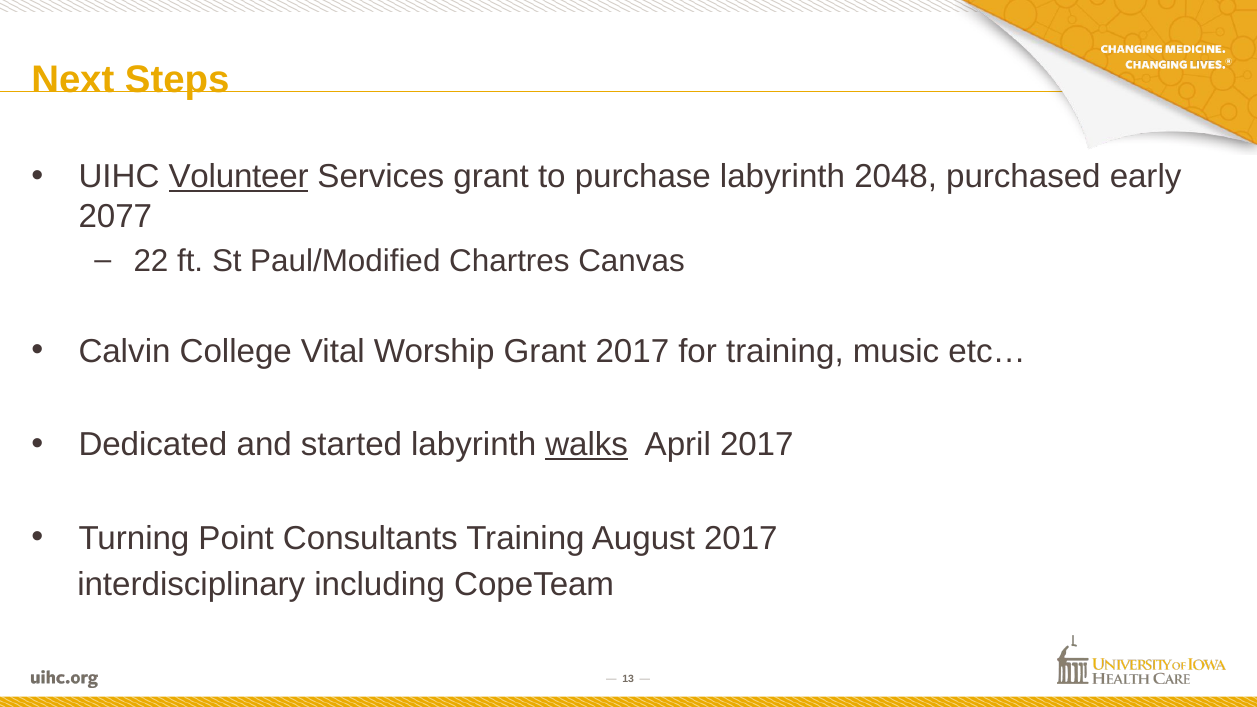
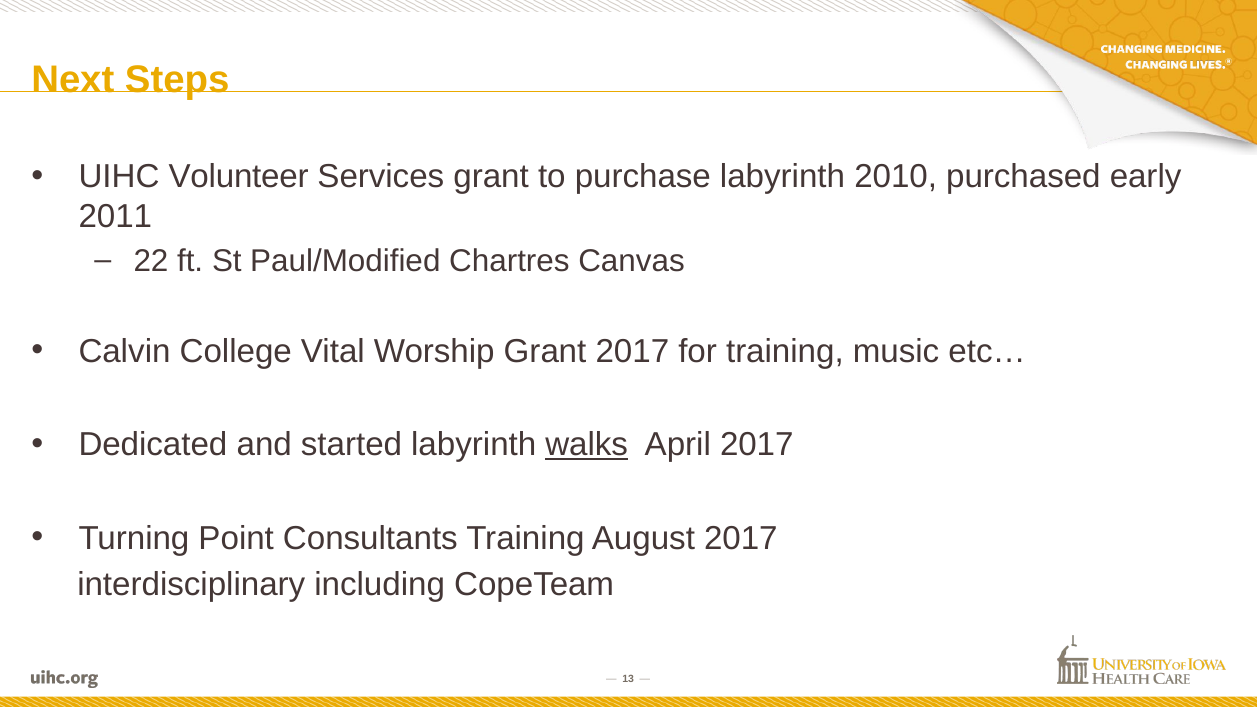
Volunteer underline: present -> none
2048: 2048 -> 2010
2077: 2077 -> 2011
